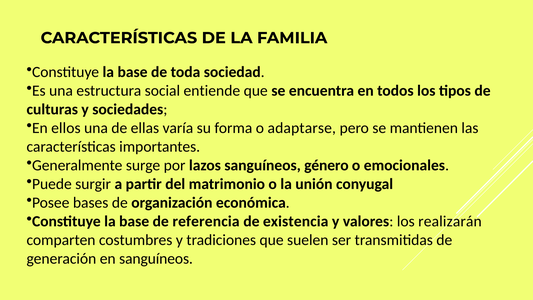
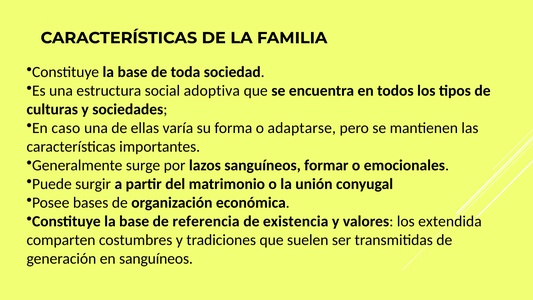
entiende: entiende -> adoptiva
ellos: ellos -> caso
género: género -> formar
realizarán: realizarán -> extendida
